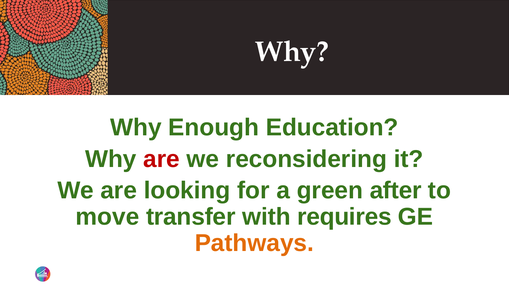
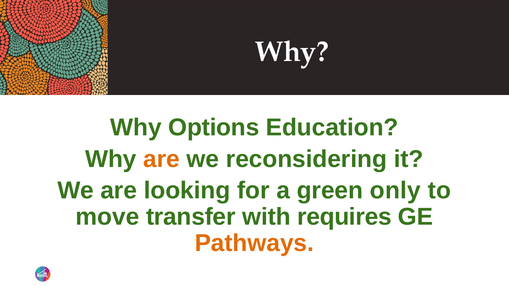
Enough: Enough -> Options
are at (162, 159) colour: red -> orange
after: after -> only
